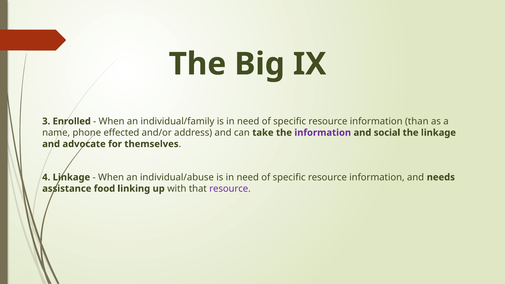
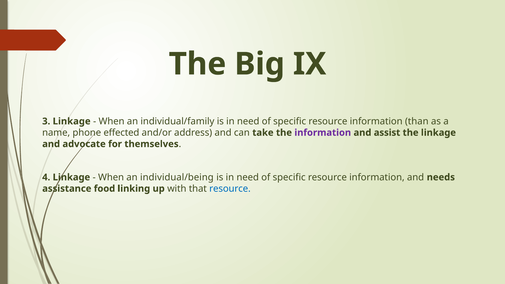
3 Enrolled: Enrolled -> Linkage
social: social -> assist
individual/abuse: individual/abuse -> individual/being
resource at (230, 189) colour: purple -> blue
